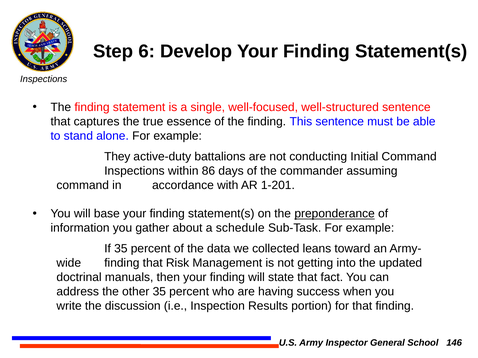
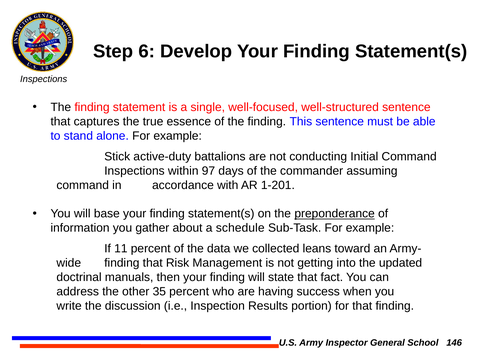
They: They -> Stick
86: 86 -> 97
If 35: 35 -> 11
